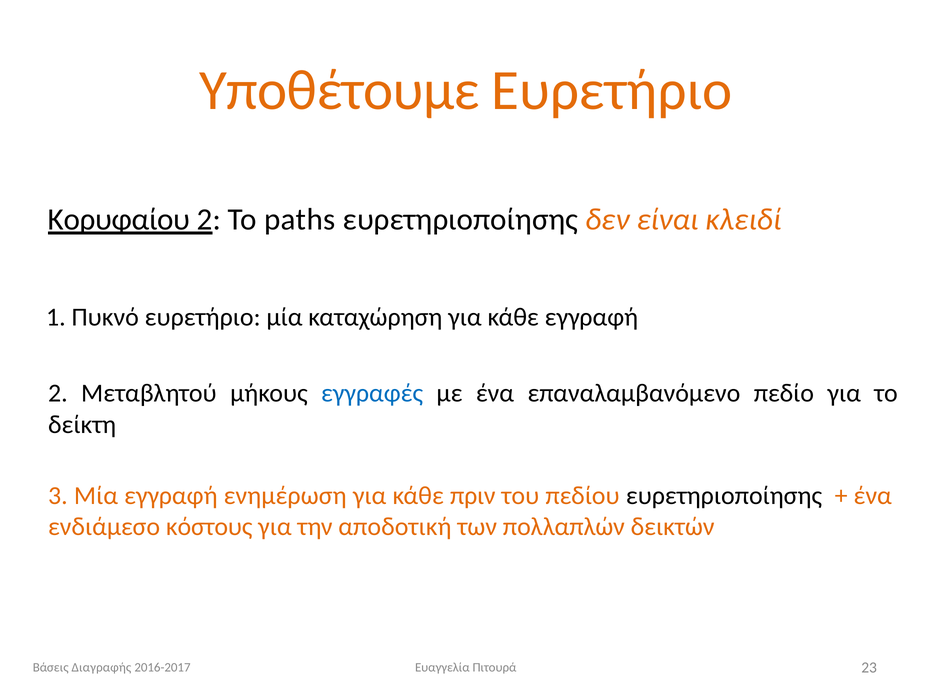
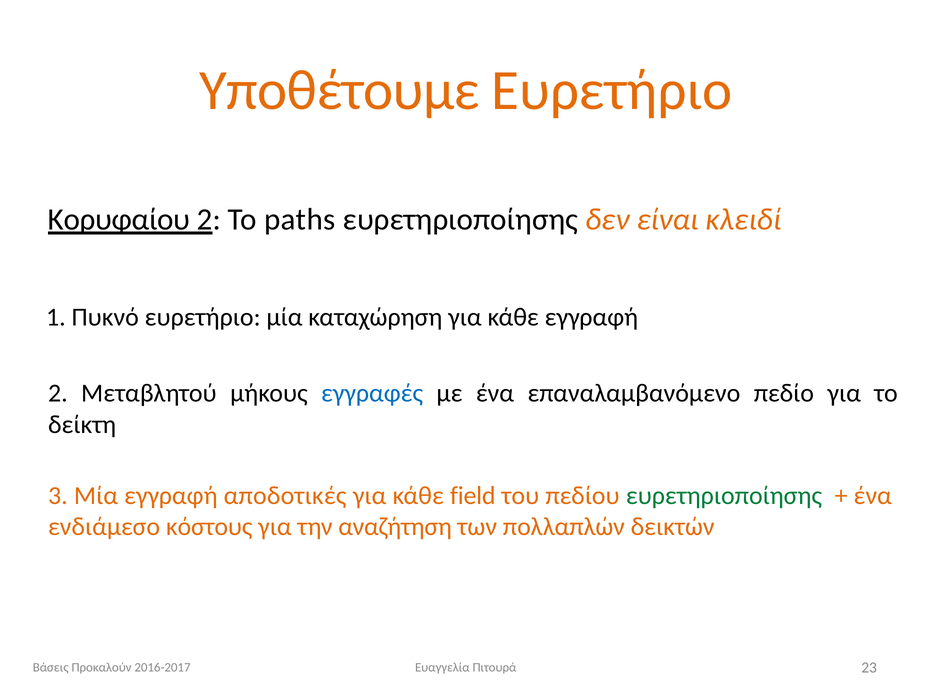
ενημέρωση: ενημέρωση -> αποδοτικές
πριν: πριν -> field
ευρετηριοποίησης at (724, 496) colour: black -> green
αποδοτική: αποδοτική -> αναζήτηση
Διαγραφής: Διαγραφής -> Προκαλούν
